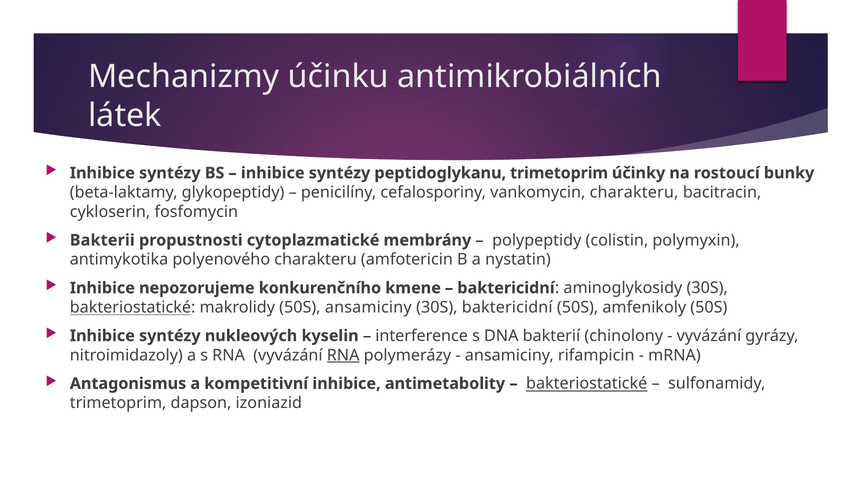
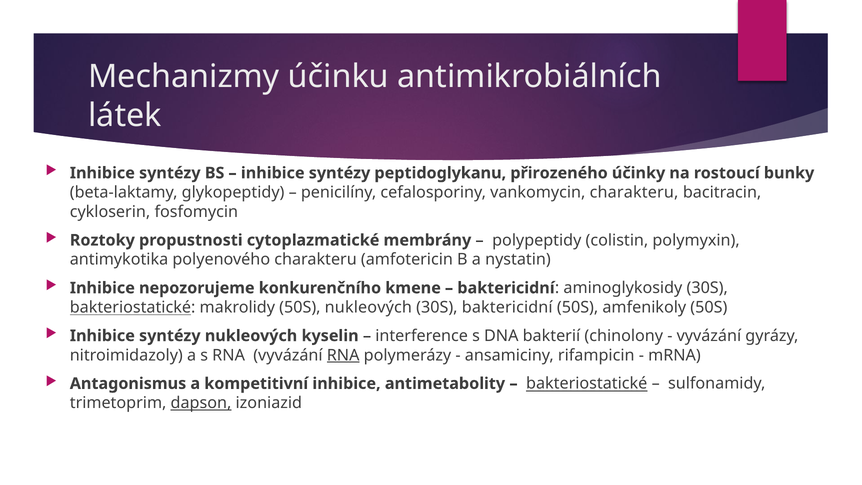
peptidoglykanu trimetoprim: trimetoprim -> přirozeného
Bakterii: Bakterii -> Roztoky
50S ansamiciny: ansamiciny -> nukleových
dapson underline: none -> present
